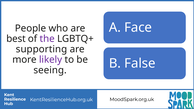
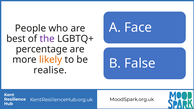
supporting: supporting -> percentage
likely colour: purple -> orange
seeing: seeing -> realise
